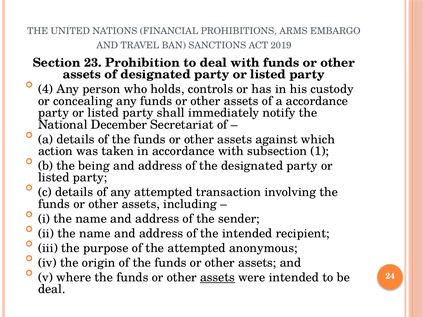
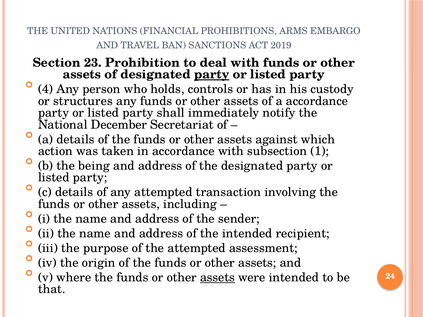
party at (212, 75) underline: none -> present
concealing: concealing -> structures
anonymous: anonymous -> assessment
deal at (52, 289): deal -> that
